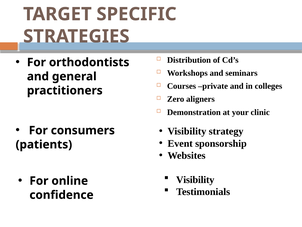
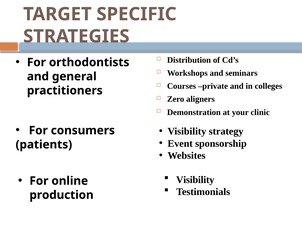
confidence: confidence -> production
